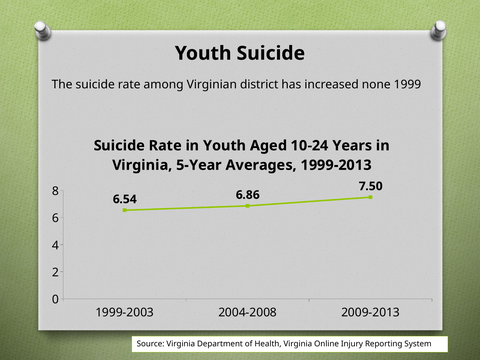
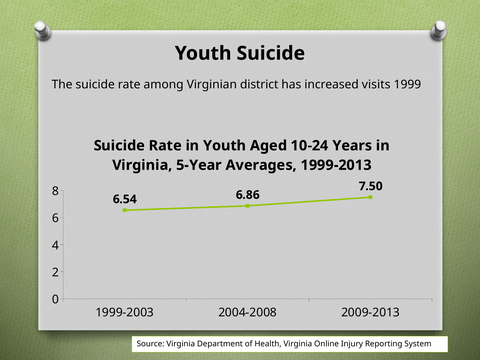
none: none -> visits
